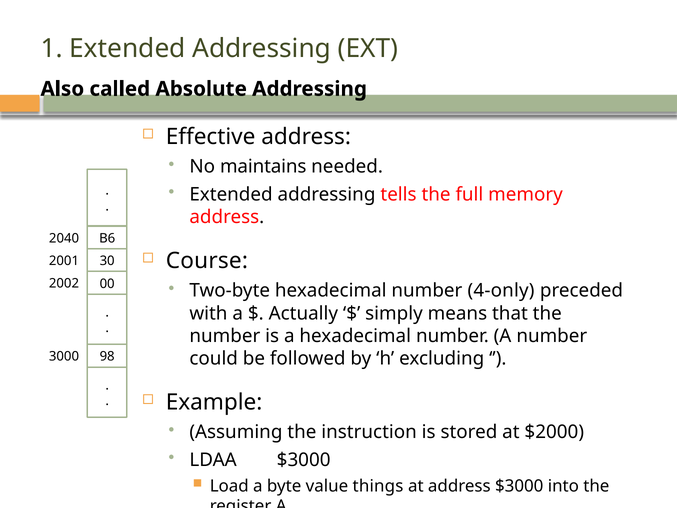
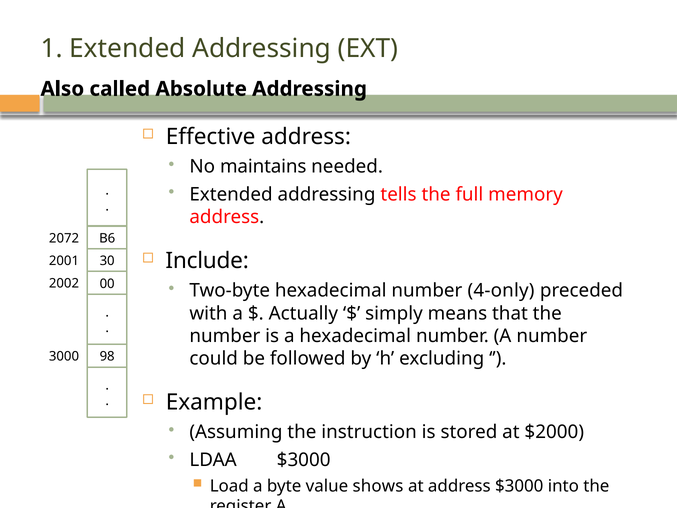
2040: 2040 -> 2072
Course: Course -> Include
things: things -> shows
